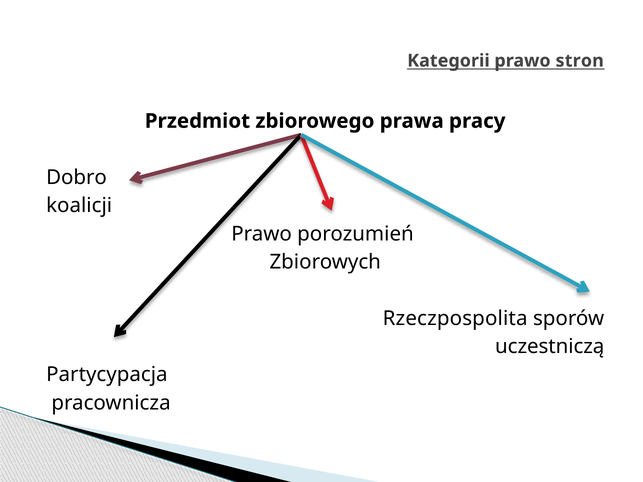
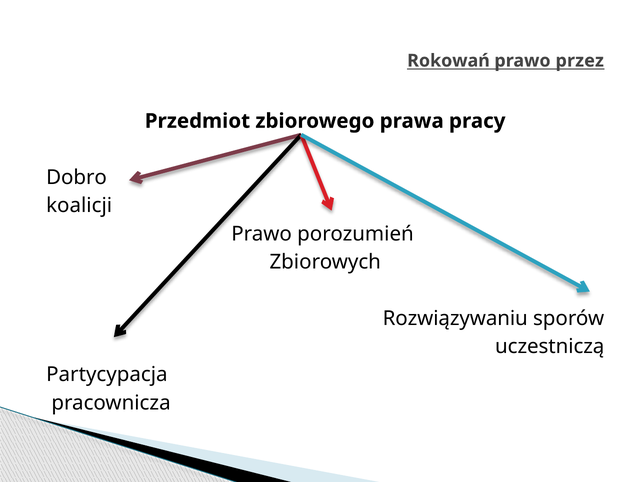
Kategorii: Kategorii -> Rokowań
stron: stron -> przez
Rzeczpospolita: Rzeczpospolita -> Rozwiązywaniu
